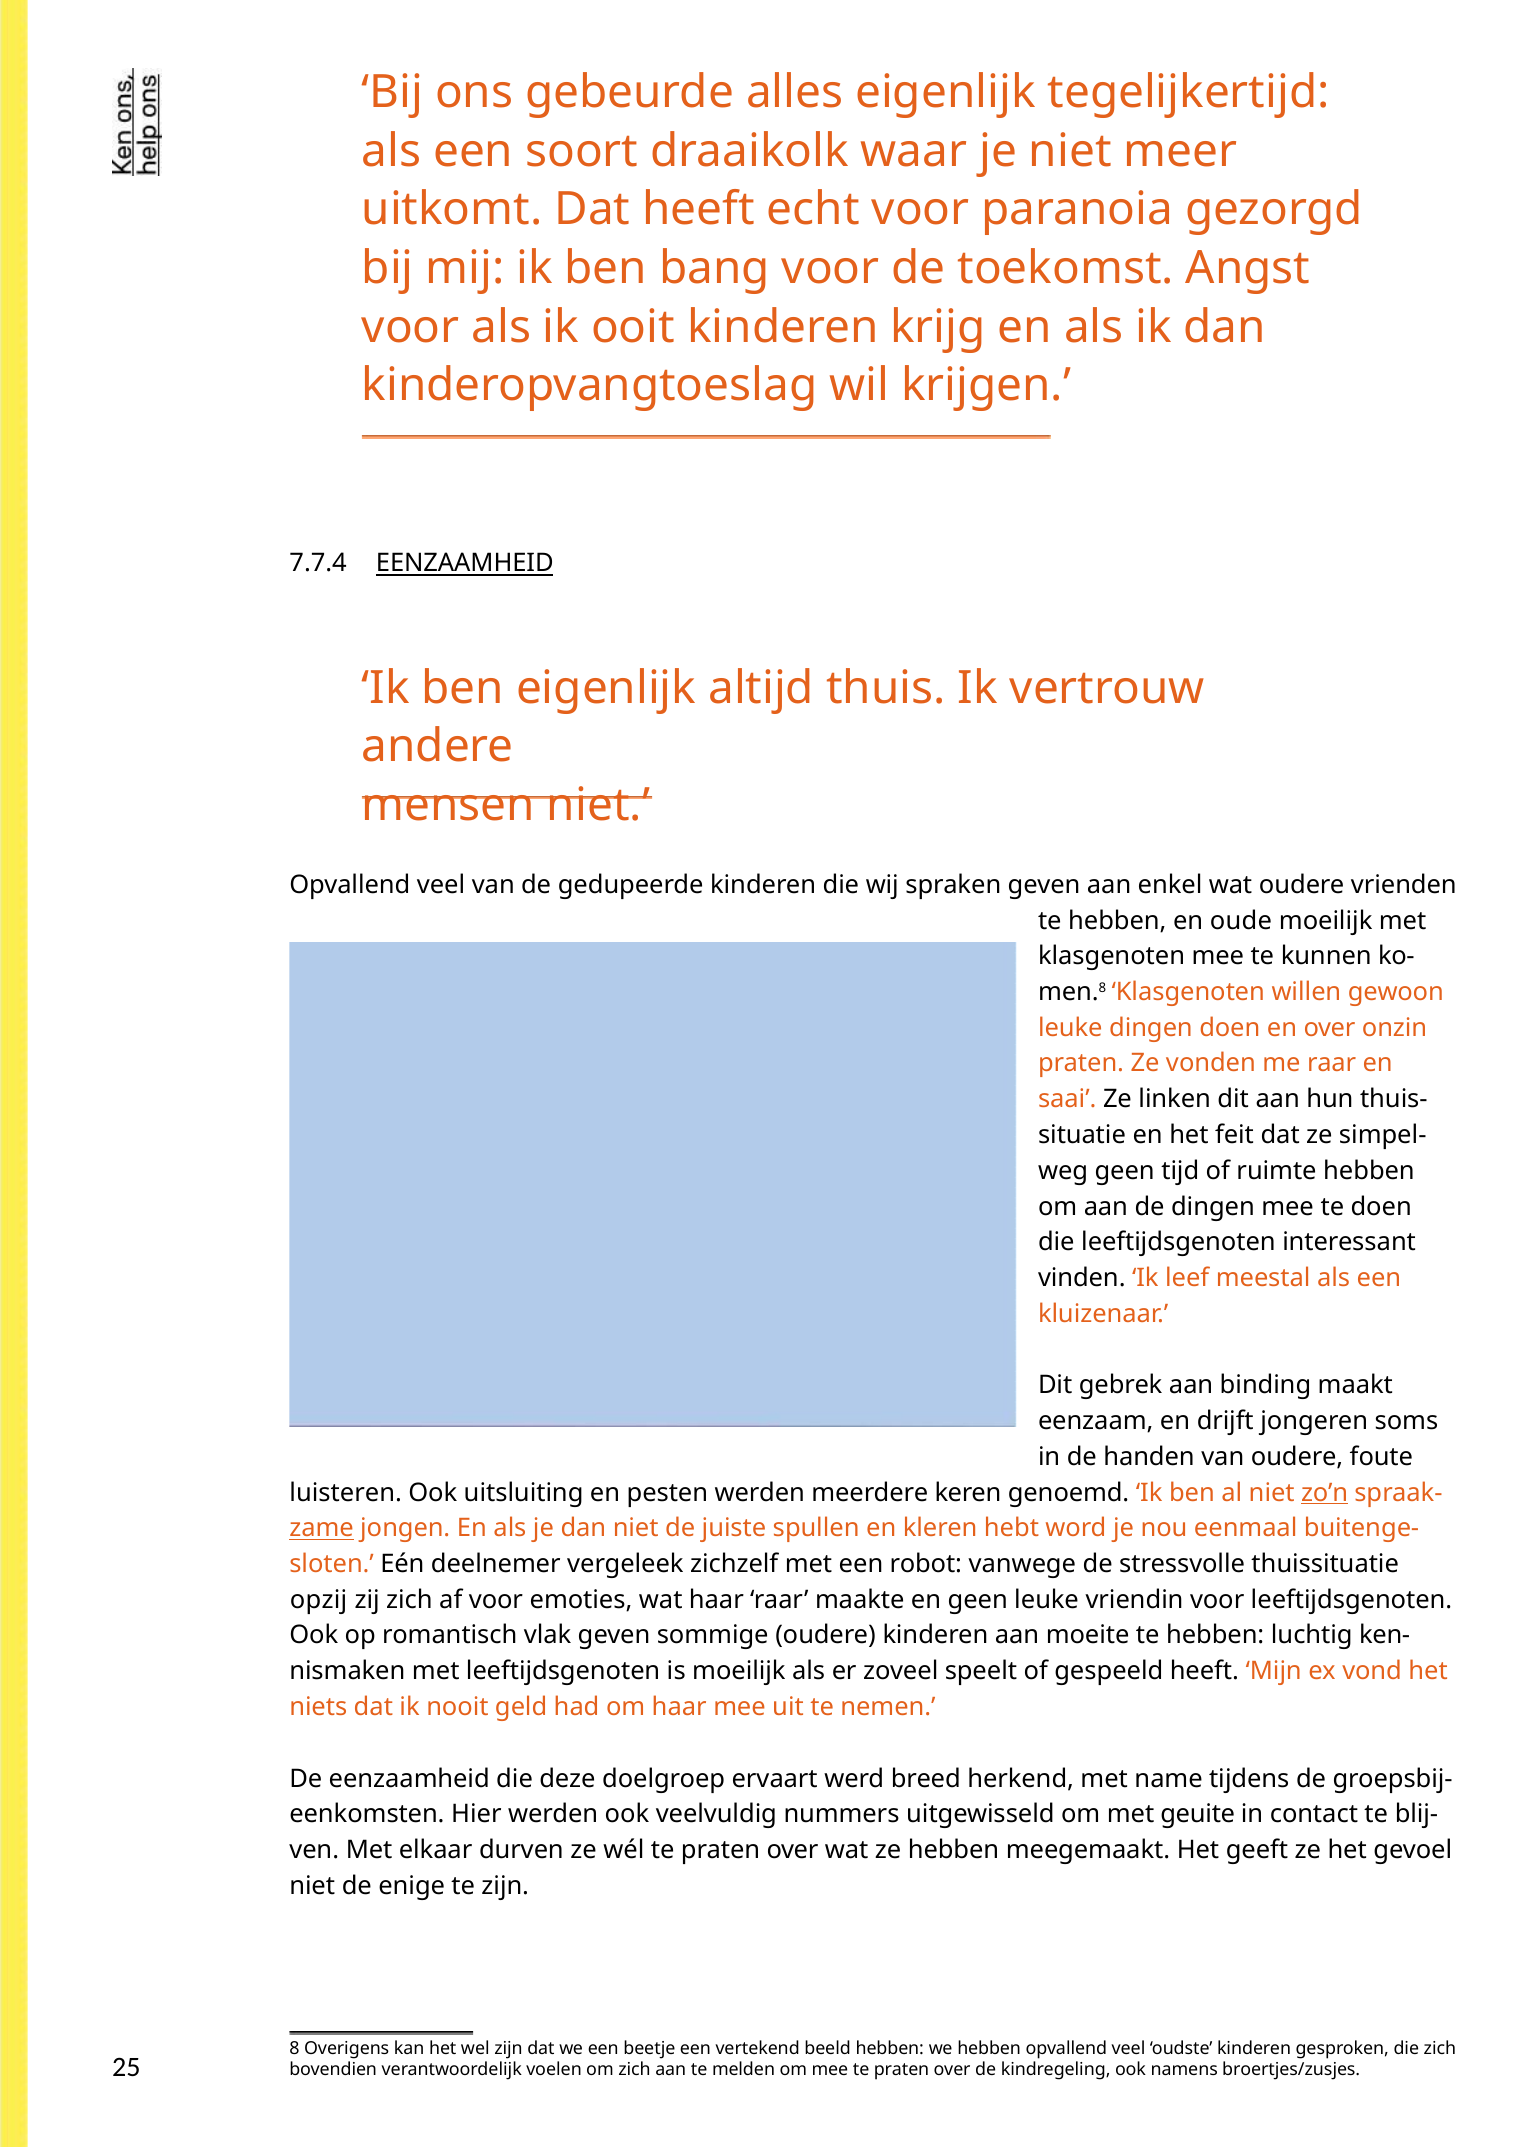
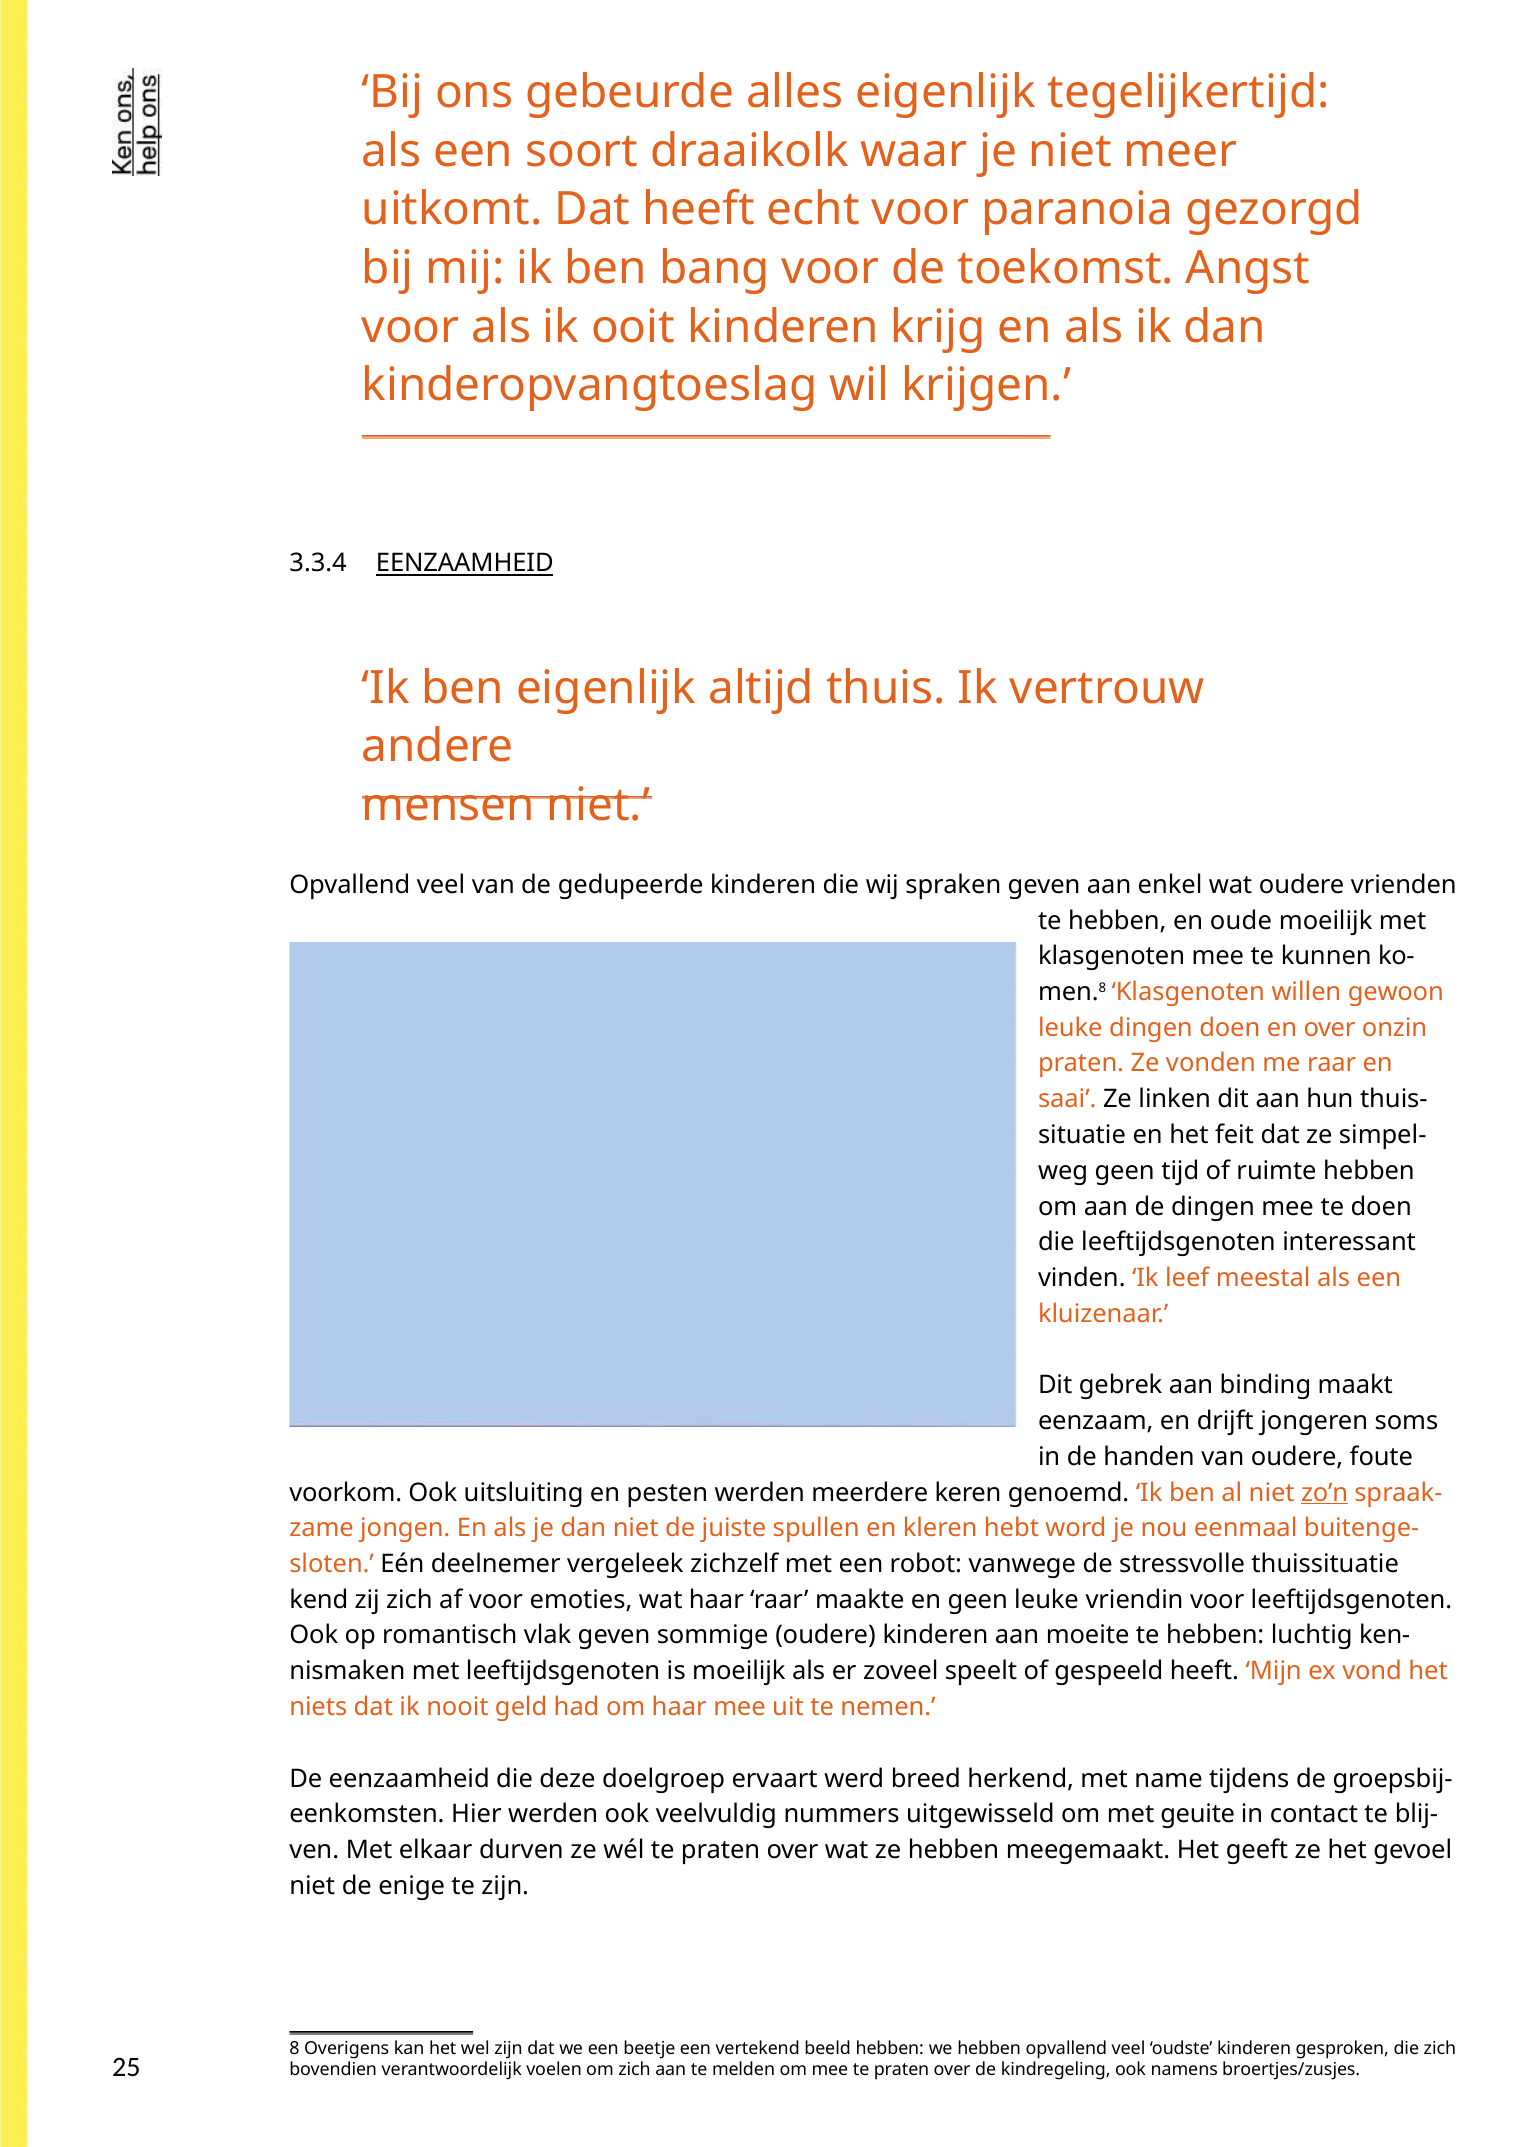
7.7.4: 7.7.4 -> 3.3.4
luisteren: luisteren -> voorkom
zame underline: present -> none
opzij: opzij -> kend
